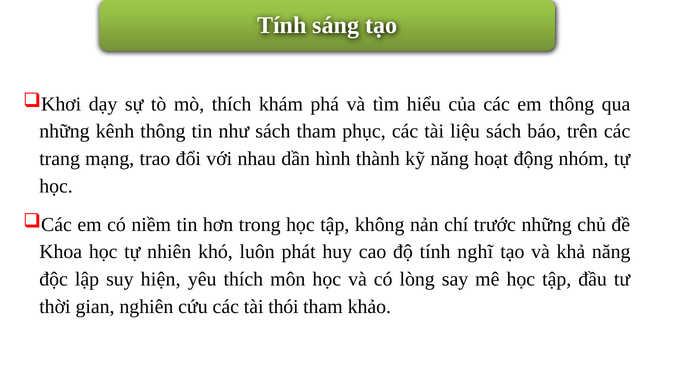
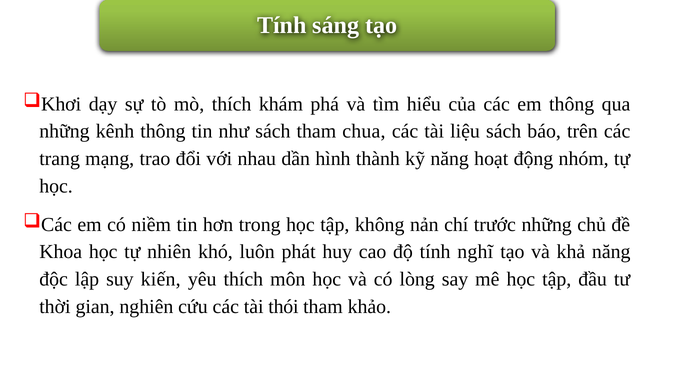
phục: phục -> chua
hiện: hiện -> kiến
